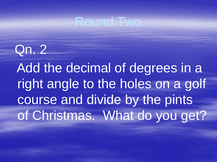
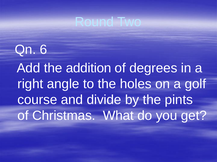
2: 2 -> 6
decimal: decimal -> addition
